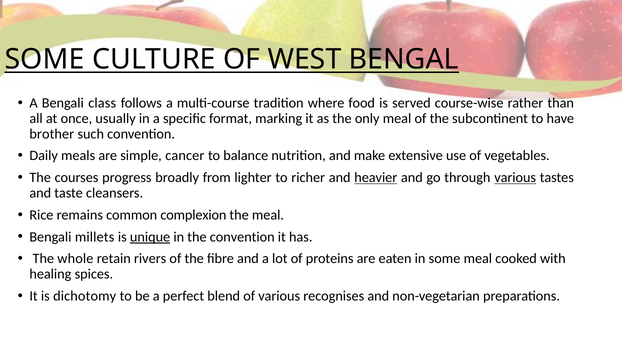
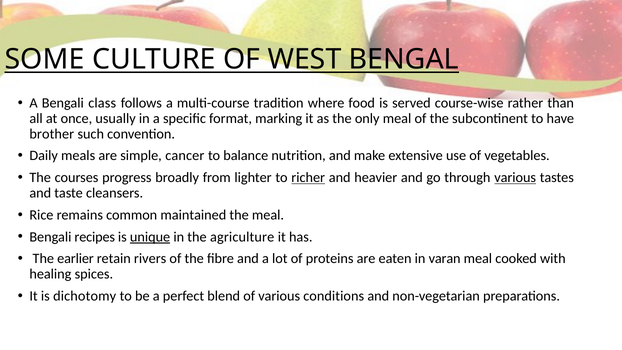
richer underline: none -> present
heavier underline: present -> none
complexion: complexion -> maintained
millets: millets -> recipes
the convention: convention -> agriculture
whole: whole -> earlier
in some: some -> varan
recognises: recognises -> conditions
